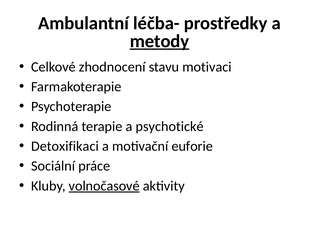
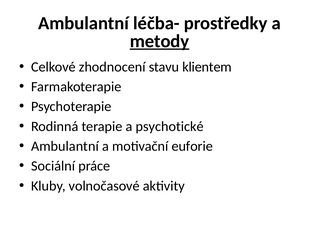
motivaci: motivaci -> klientem
Detoxifikaci at (65, 146): Detoxifikaci -> Ambulantní
volnočasové underline: present -> none
